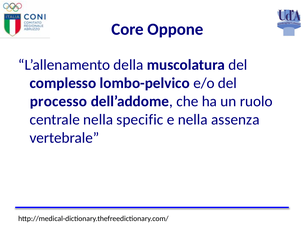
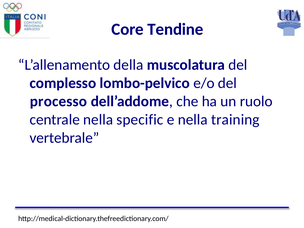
Oppone: Oppone -> Tendine
assenza: assenza -> training
